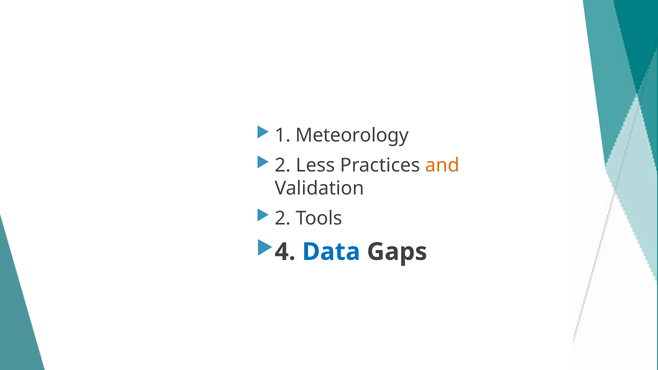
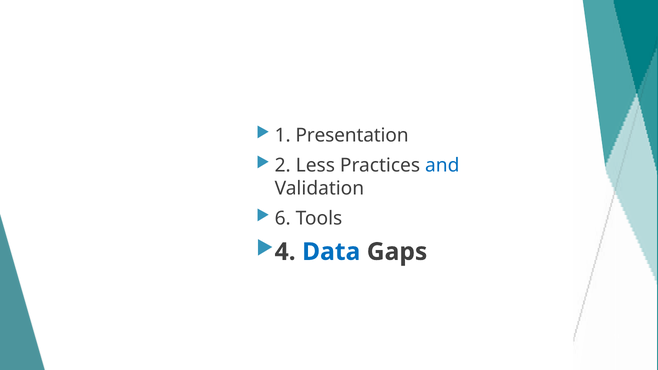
Meteorology: Meteorology -> Presentation
and colour: orange -> blue
2 at (283, 218): 2 -> 6
